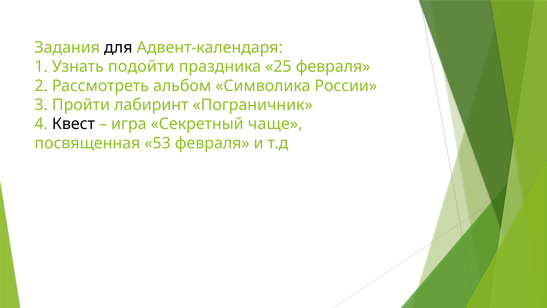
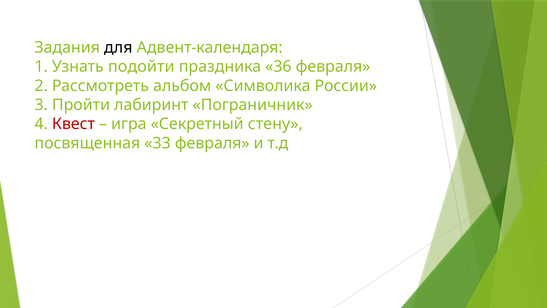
25: 25 -> 36
Квест colour: black -> red
чаще: чаще -> стену
53: 53 -> 33
